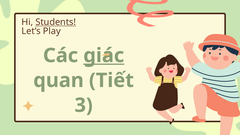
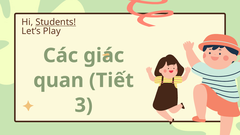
giác underline: present -> none
